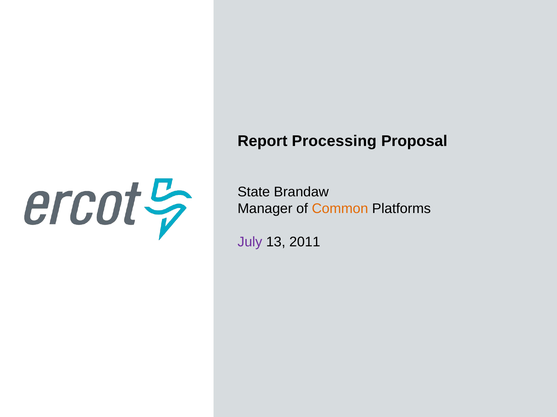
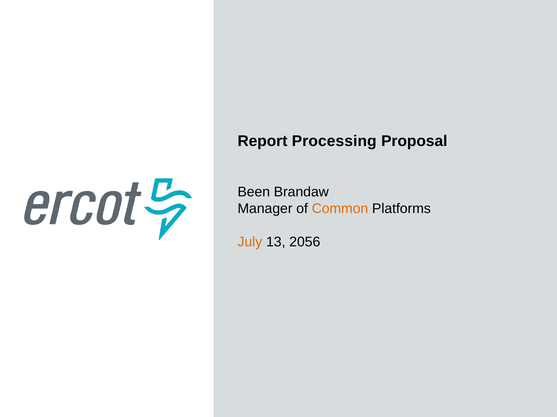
State: State -> Been
July colour: purple -> orange
2011: 2011 -> 2056
